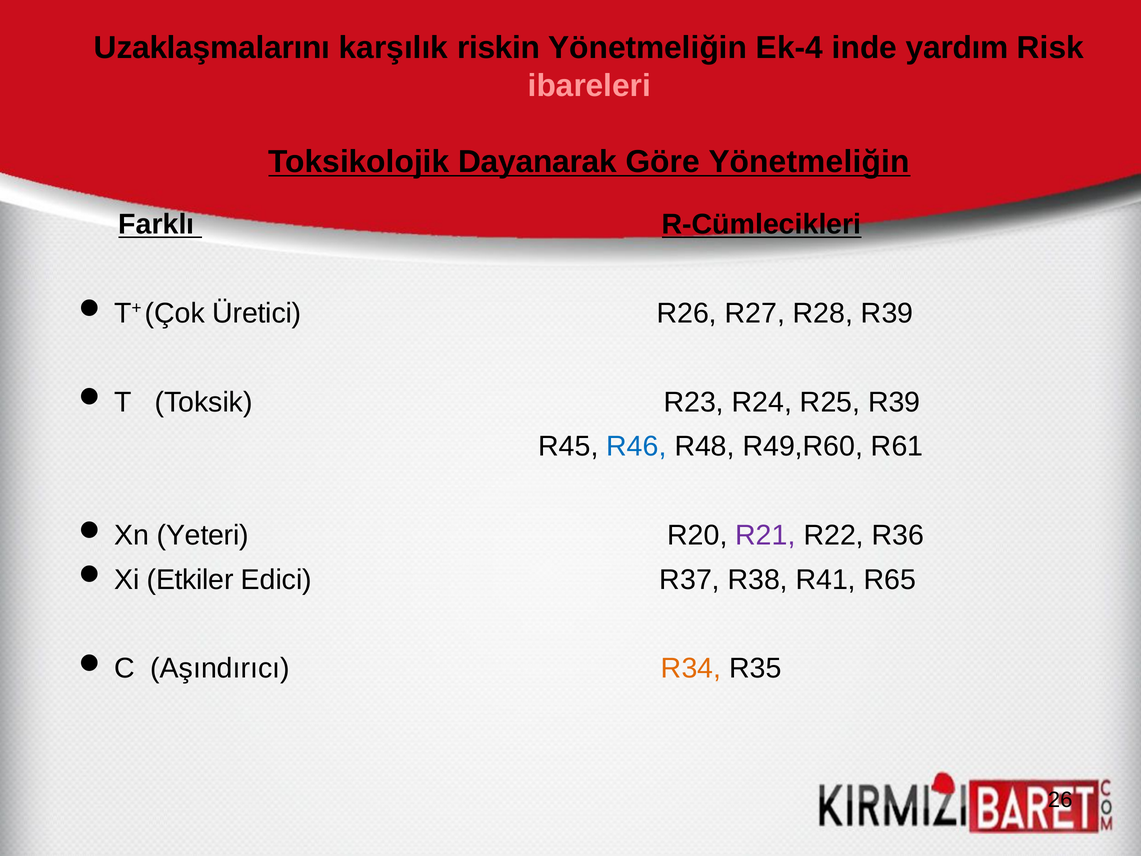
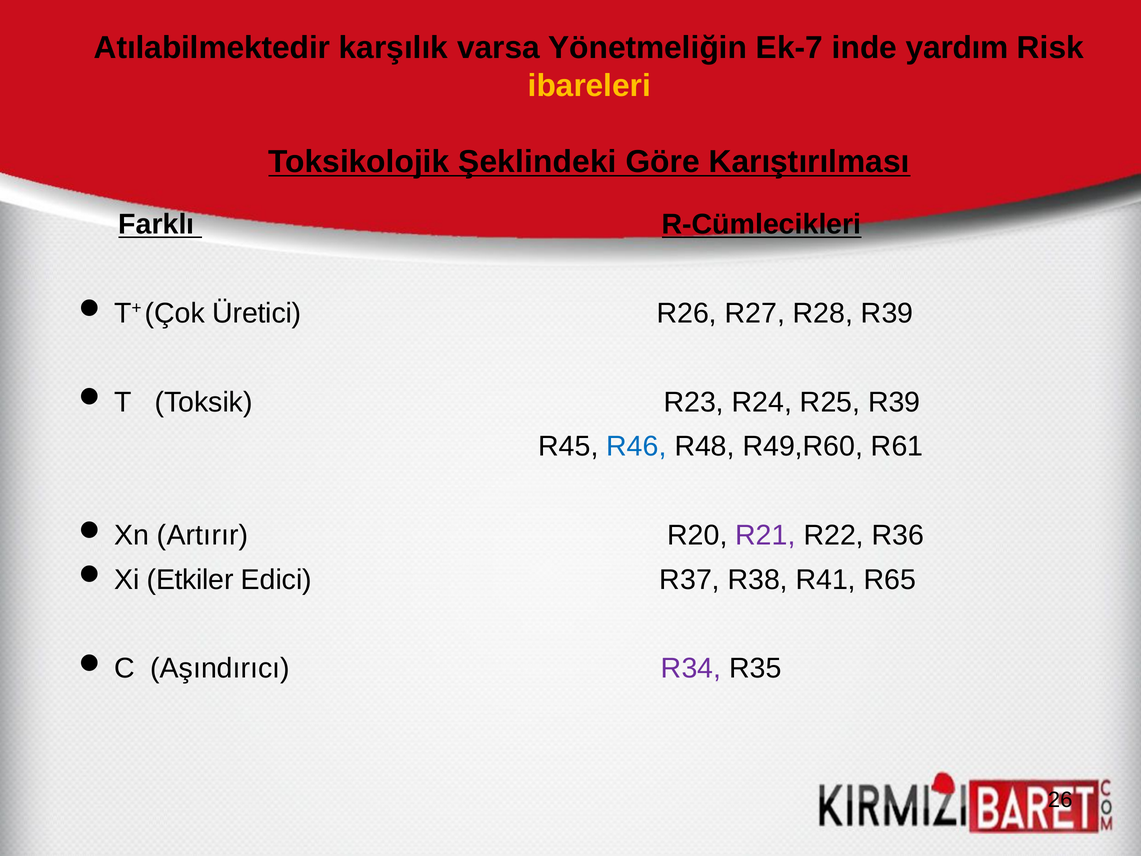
Uzaklaşmalarını: Uzaklaşmalarını -> Atılabilmektedir
riskin: riskin -> varsa
Ek-4: Ek-4 -> Ek-7
ibareleri colour: pink -> yellow
Dayanarak: Dayanarak -> Şeklindeki
Göre Yönetmeliğin: Yönetmeliğin -> Karıştırılması
Yeteri: Yeteri -> Artırır
R34 colour: orange -> purple
